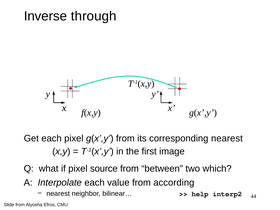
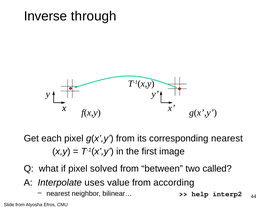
source: source -> solved
which: which -> called
Interpolate each: each -> uses
